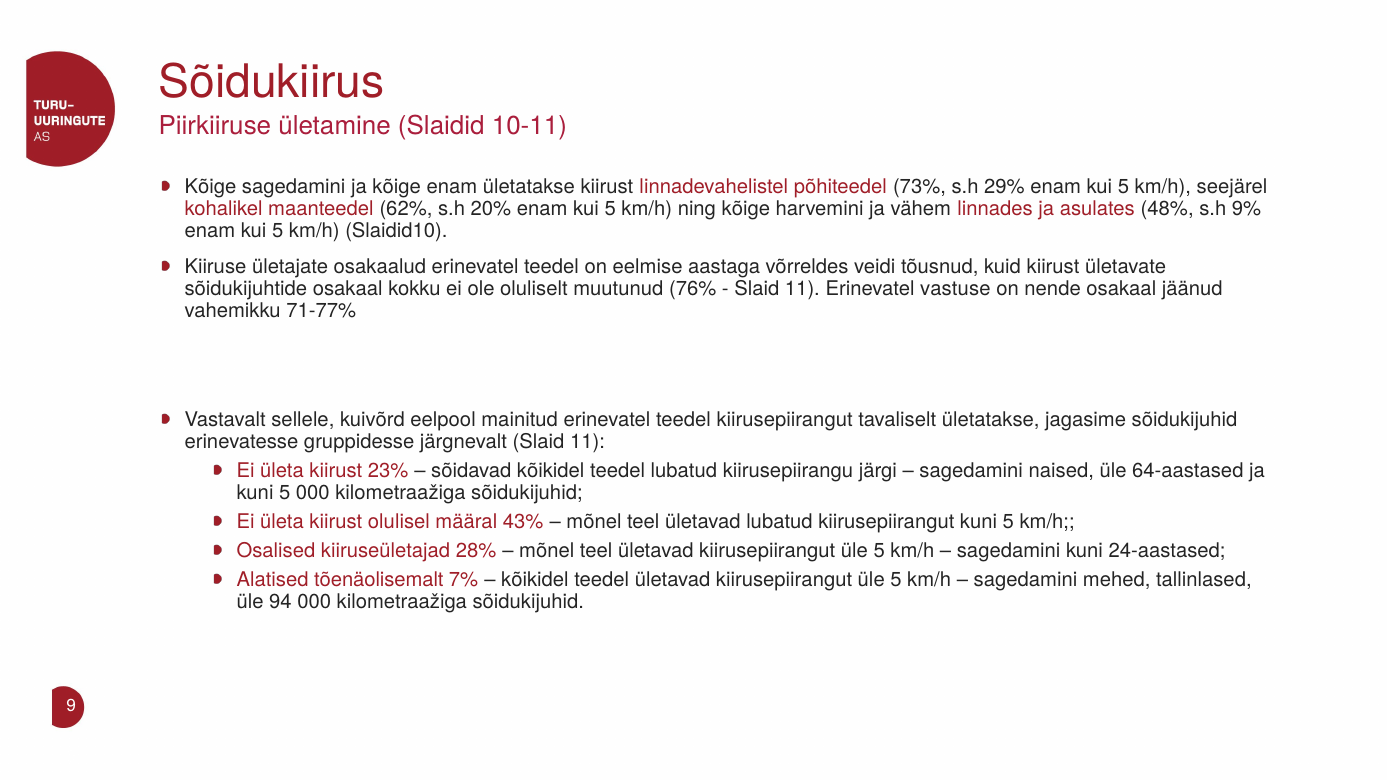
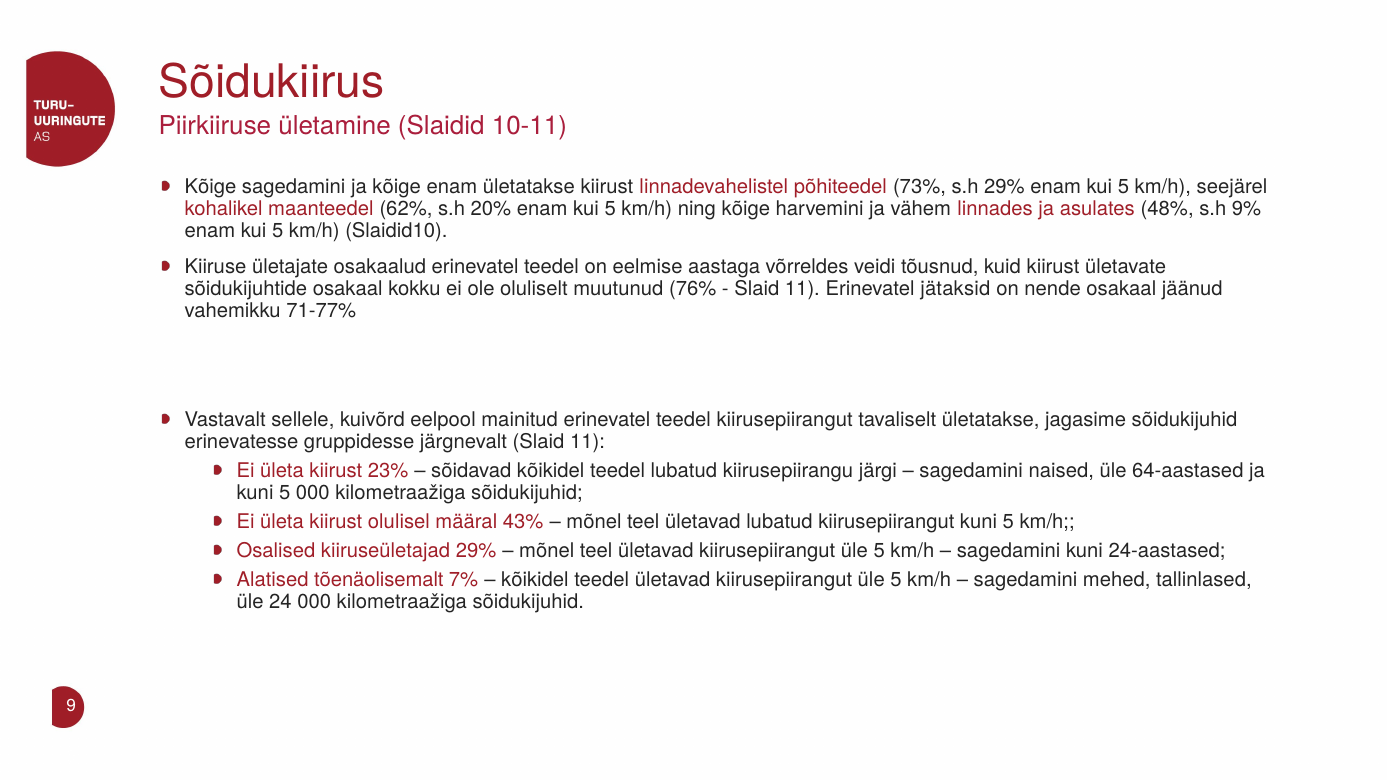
vastuse: vastuse -> jätaksid
kiiruseületajad 28%: 28% -> 29%
94: 94 -> 24
